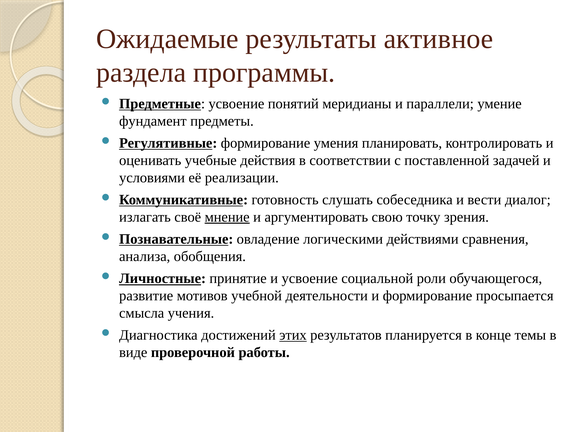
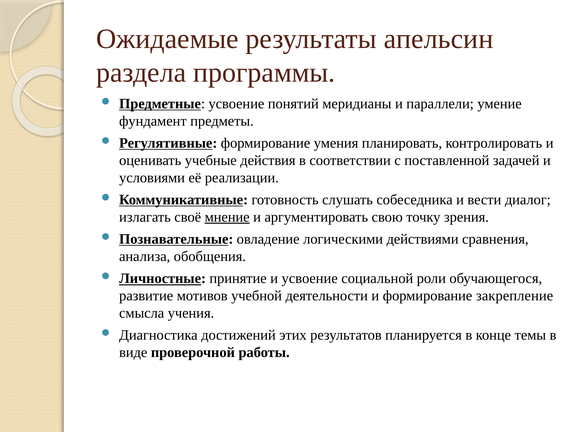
активное: активное -> апельсин
просыпается: просыпается -> закрепление
этих underline: present -> none
